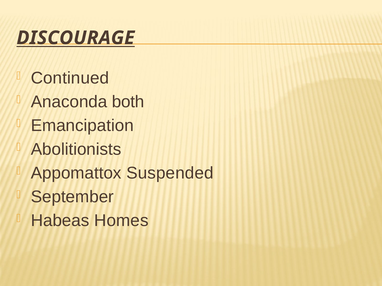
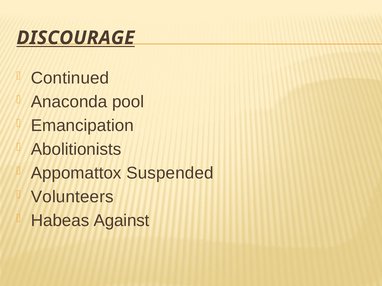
both: both -> pool
September: September -> Volunteers
Homes: Homes -> Against
